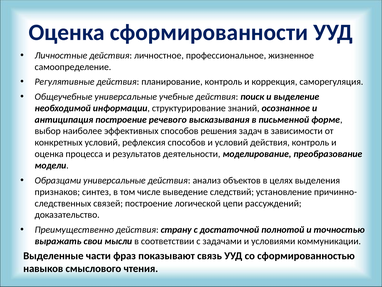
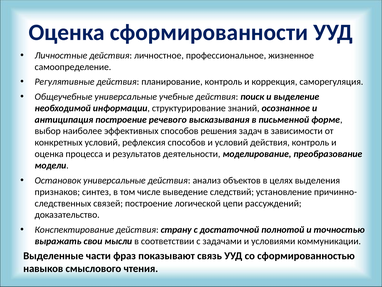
Образцами: Образцами -> Остановок
Преимущественно: Преимущественно -> Конспектирование
